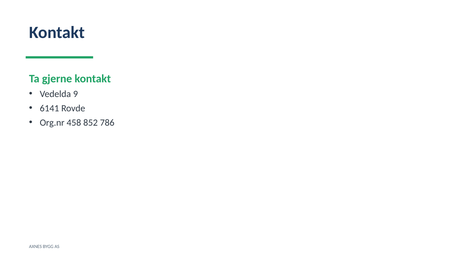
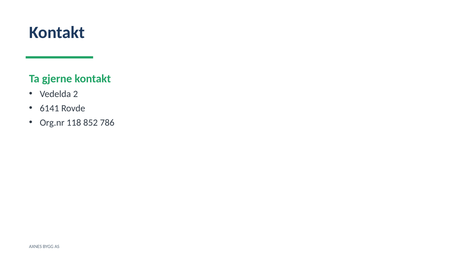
9: 9 -> 2
458: 458 -> 118
